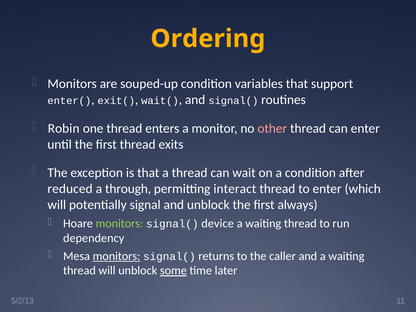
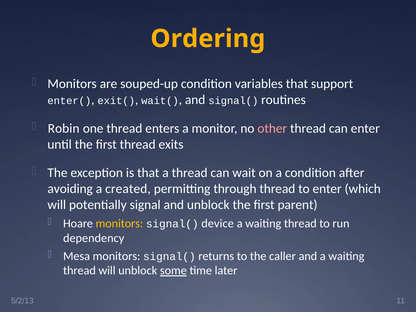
reduced: reduced -> avoiding
through: through -> created
interact: interact -> through
always: always -> parent
monitors at (119, 223) colour: light green -> yellow
monitors at (117, 256) underline: present -> none
